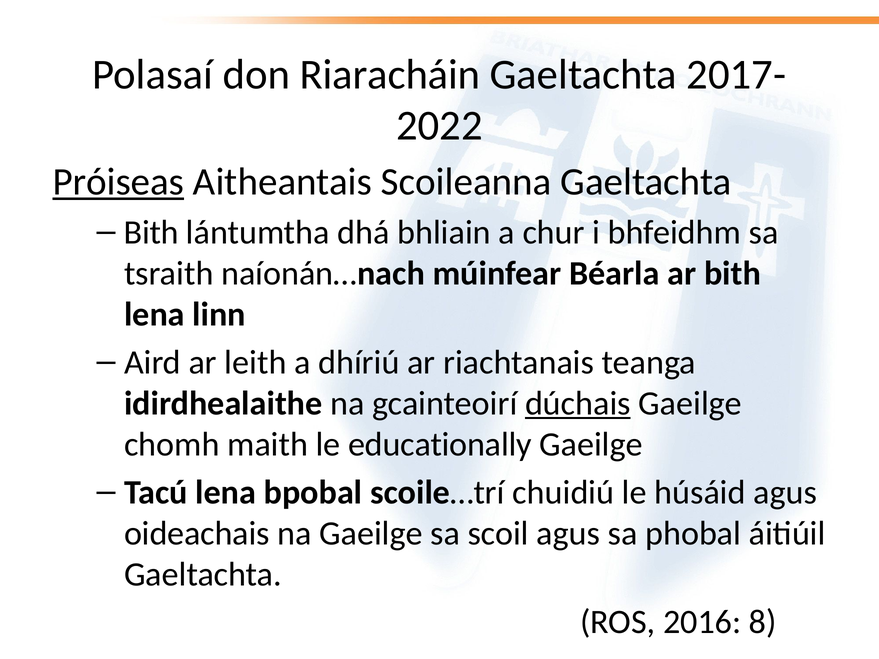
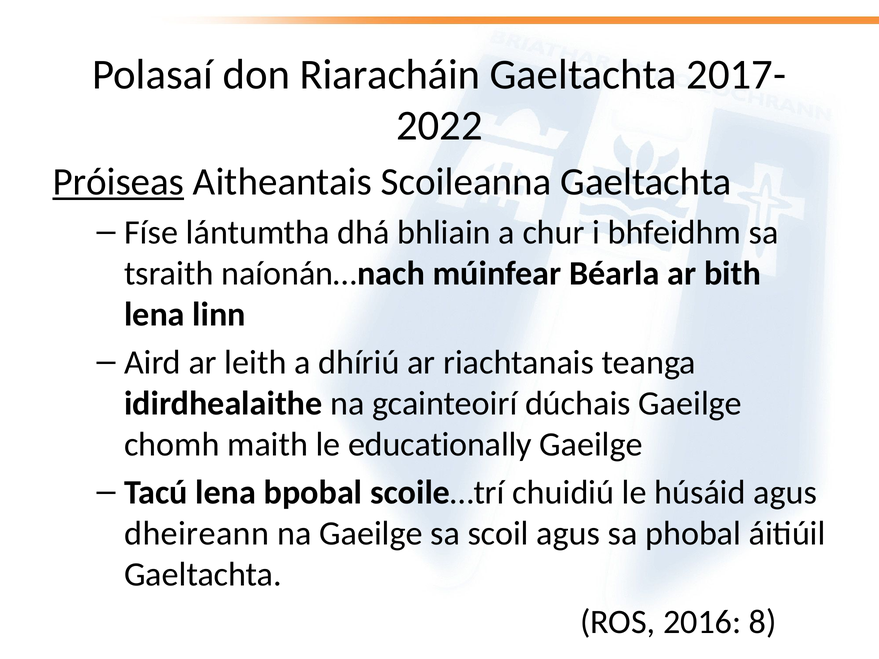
Bith at (151, 232): Bith -> Físe
dúchais underline: present -> none
oideachais: oideachais -> dheireann
